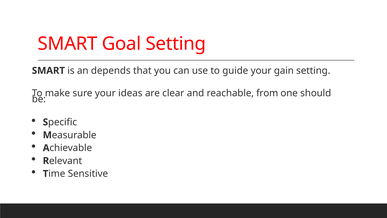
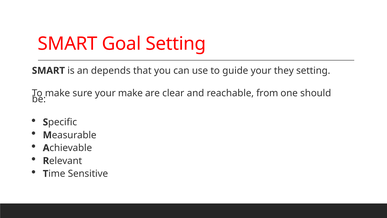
gain: gain -> they
your ideas: ideas -> make
